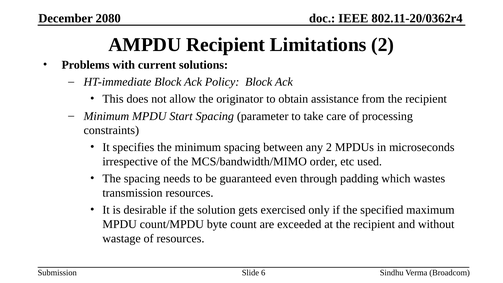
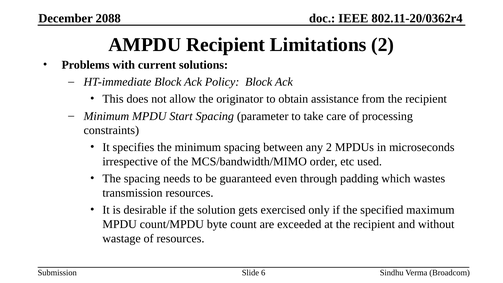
2080: 2080 -> 2088
